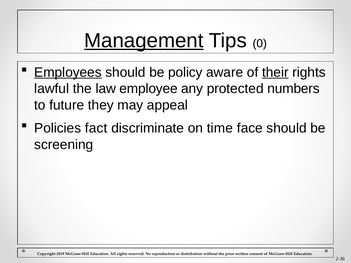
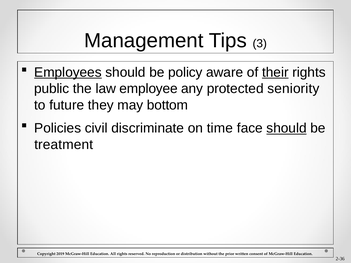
Management underline: present -> none
0: 0 -> 3
lawful: lawful -> public
numbers: numbers -> seniority
appeal: appeal -> bottom
fact: fact -> civil
should at (287, 128) underline: none -> present
screening: screening -> treatment
